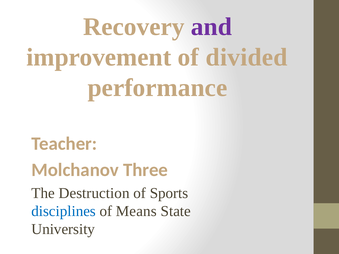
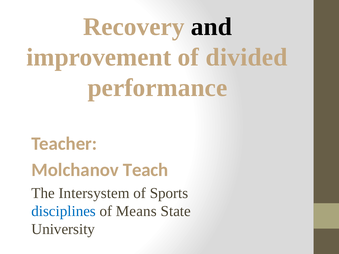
and colour: purple -> black
Three: Three -> Teach
Destruction: Destruction -> Intersystem
